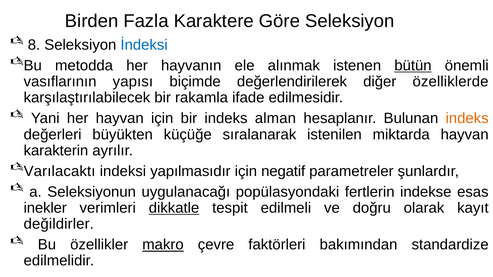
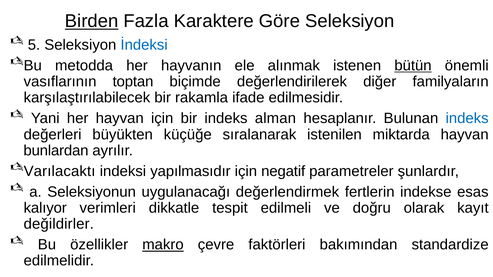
Birden underline: none -> present
8: 8 -> 5
yapısı: yapısı -> toptan
özelliklerde: özelliklerde -> familyaların
indeks at (467, 119) colour: orange -> blue
karakterin: karakterin -> bunlardan
popülasyondaki: popülasyondaki -> değerlendirmek
inekler: inekler -> kalıyor
dikkatle underline: present -> none
